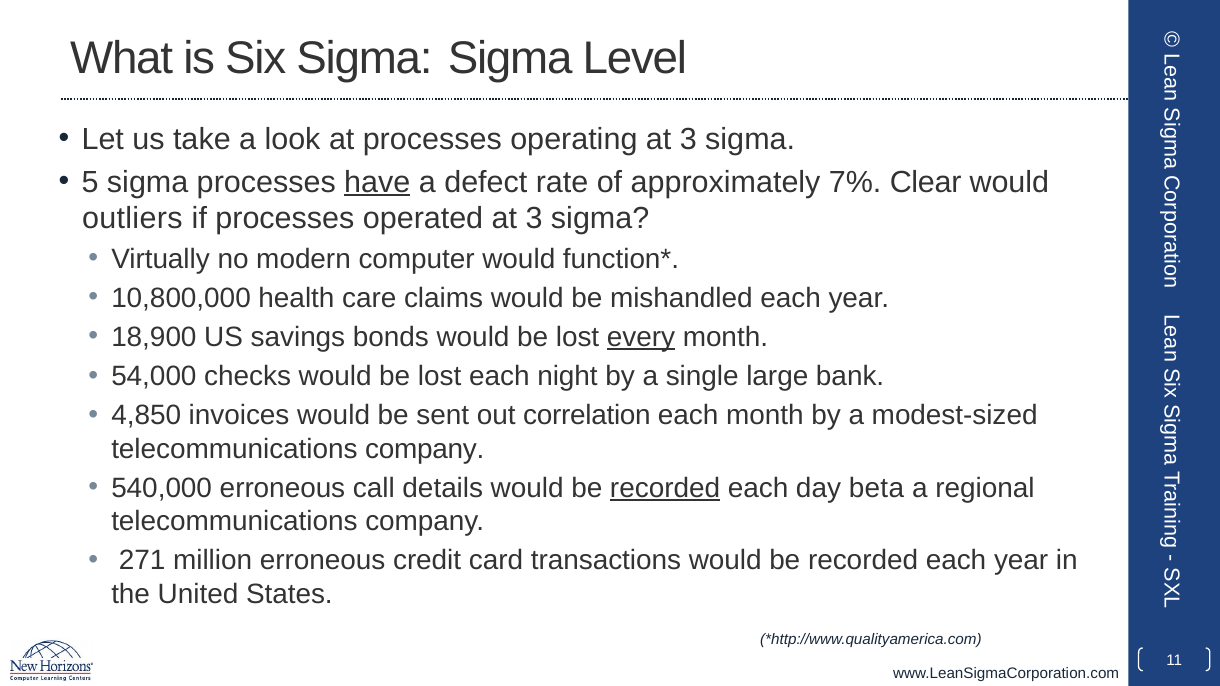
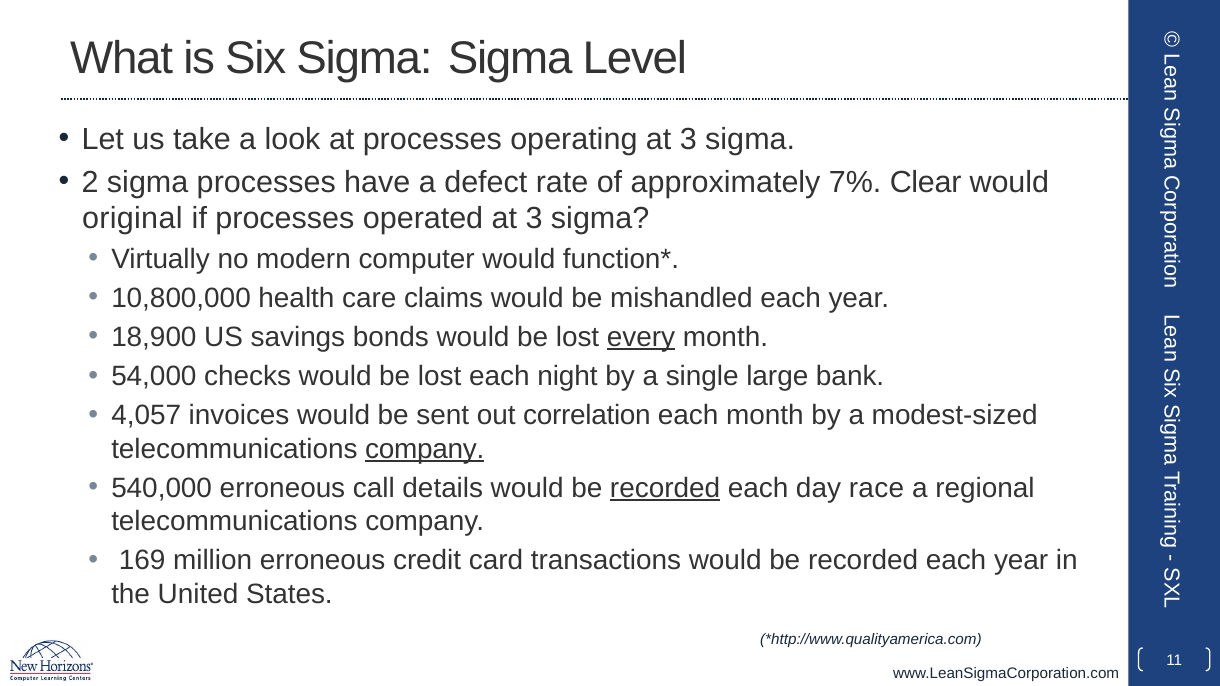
5: 5 -> 2
have underline: present -> none
outliers: outliers -> original
4,850: 4,850 -> 4,057
company at (425, 449) underline: none -> present
beta: beta -> race
271: 271 -> 169
